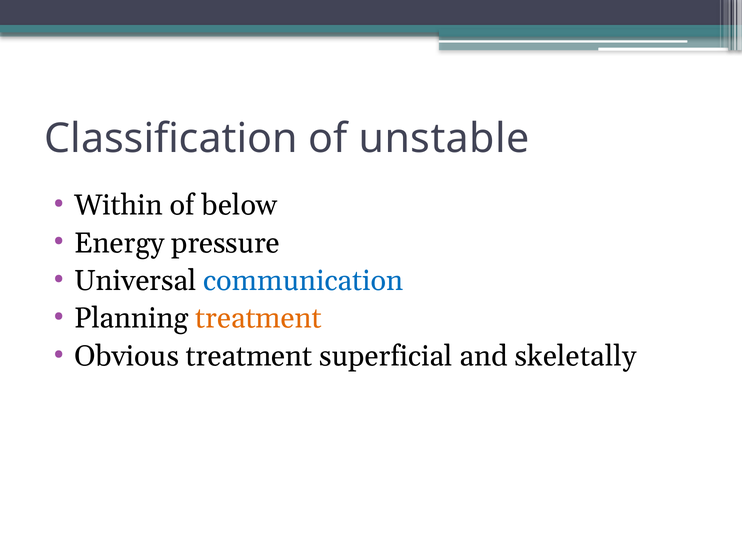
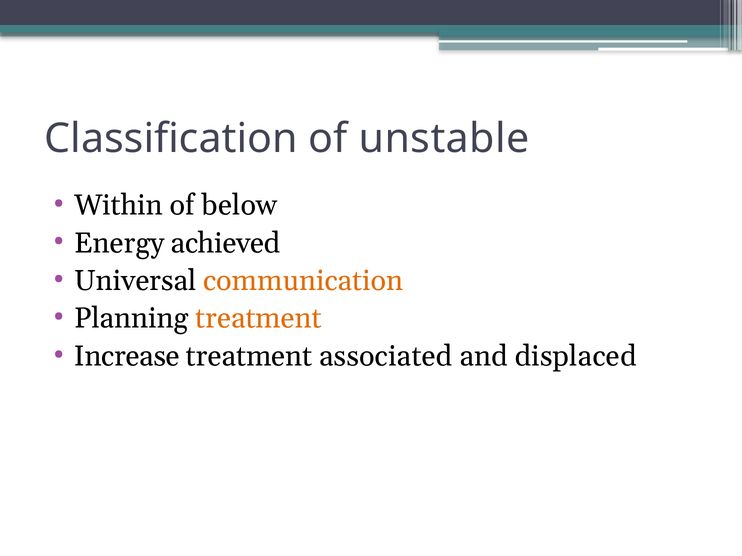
pressure: pressure -> achieved
communication colour: blue -> orange
Obvious: Obvious -> Increase
superficial: superficial -> associated
skeletally: skeletally -> displaced
